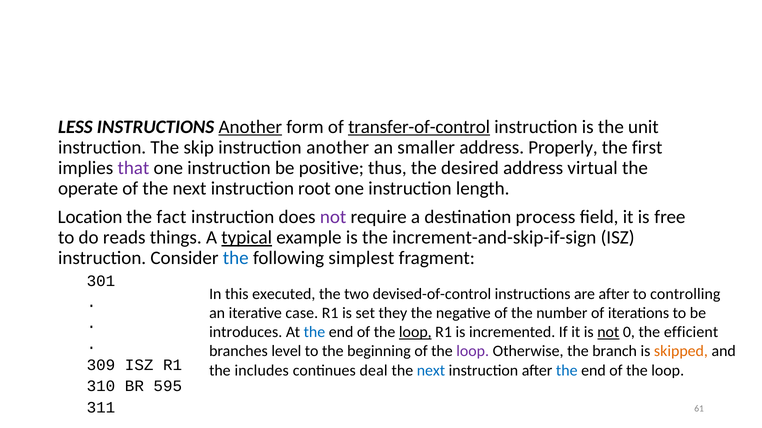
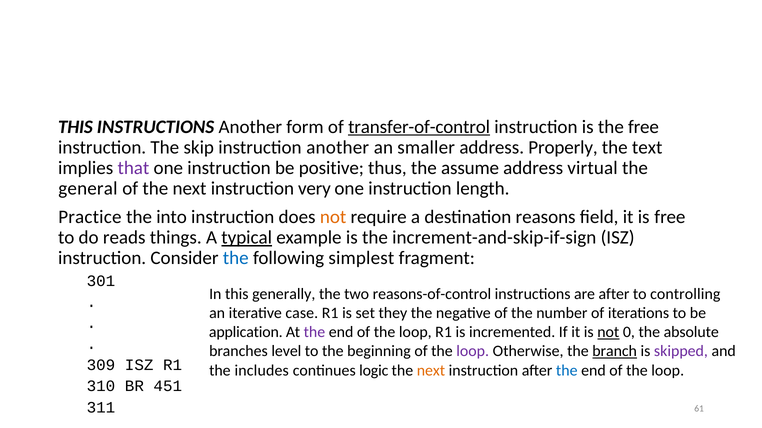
LESS at (75, 127): LESS -> THIS
Another at (250, 127) underline: present -> none
the unit: unit -> free
first: first -> text
desired: desired -> assume
operate: operate -> general
root: root -> very
Location: Location -> Practice
fact: fact -> into
not at (333, 217) colour: purple -> orange
process: process -> reasons
executed: executed -> generally
devised-of-control: devised-of-control -> reasons-of-control
introduces: introduces -> application
the at (314, 333) colour: blue -> purple
loop at (415, 333) underline: present -> none
efficient: efficient -> absolute
branch underline: none -> present
skipped colour: orange -> purple
deal: deal -> logic
next at (431, 371) colour: blue -> orange
595: 595 -> 451
